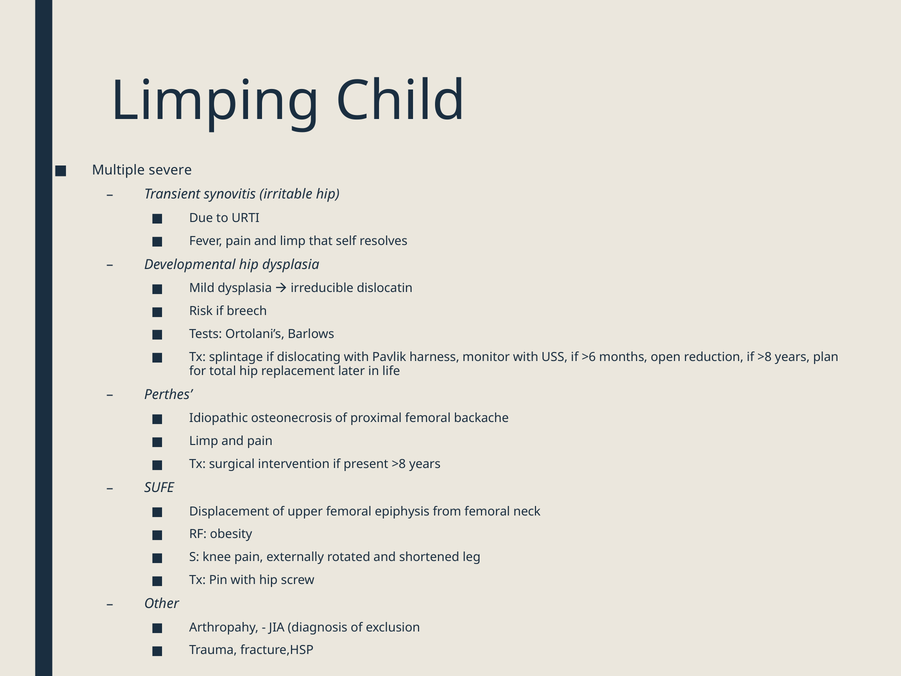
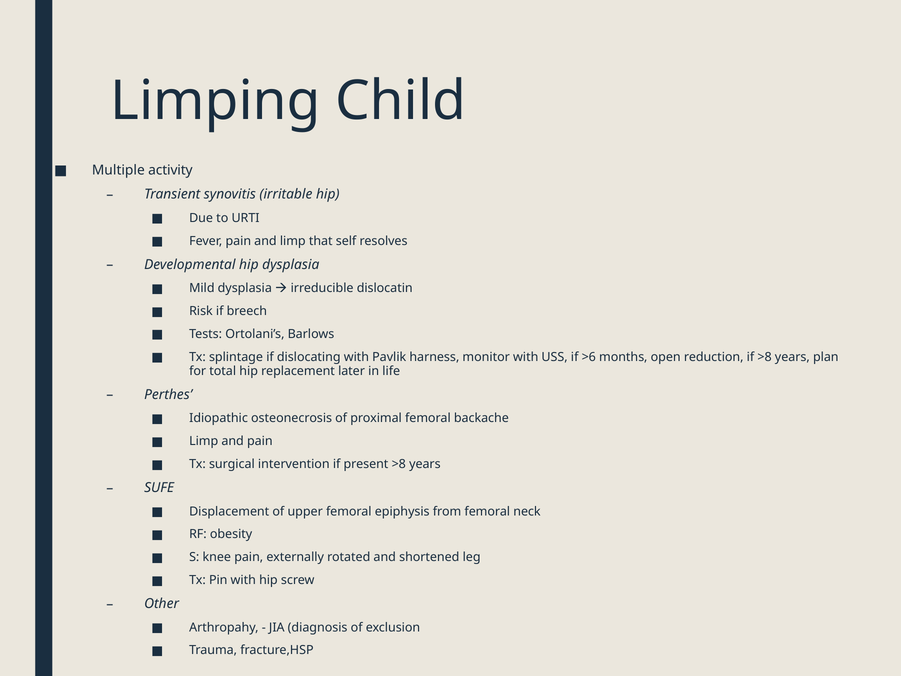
severe: severe -> activity
